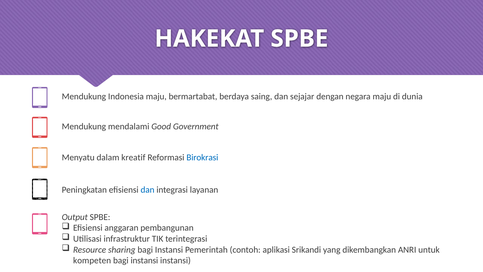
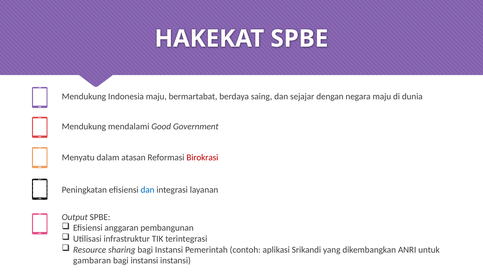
kreatif: kreatif -> atasan
Birokrasi colour: blue -> red
kompeten: kompeten -> gambaran
